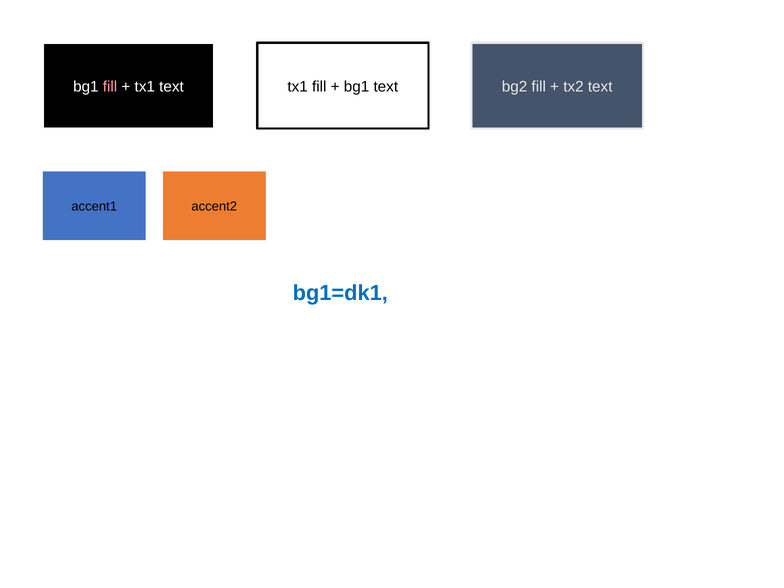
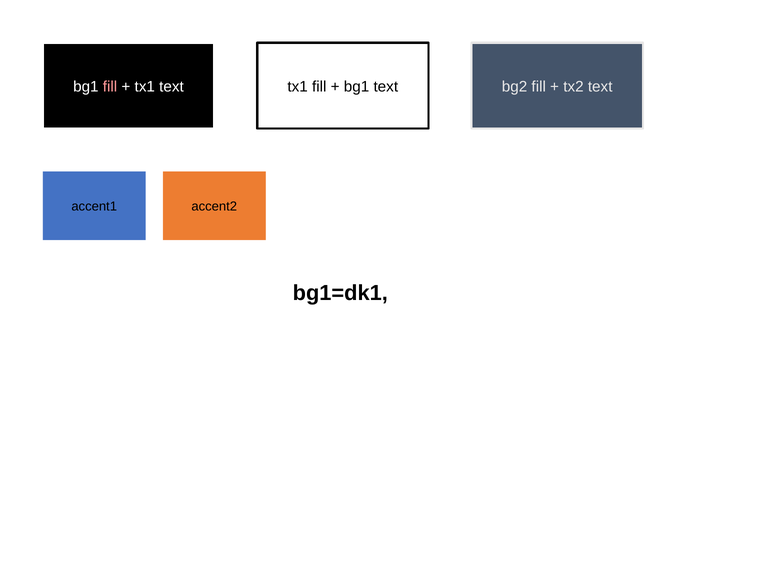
bg1=dk1 colour: blue -> black
